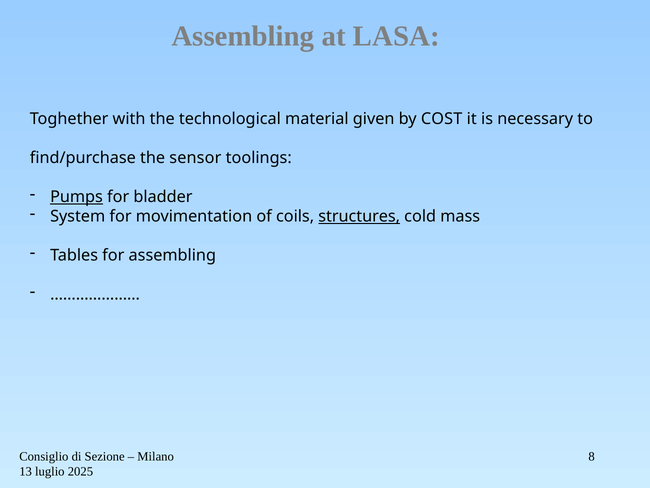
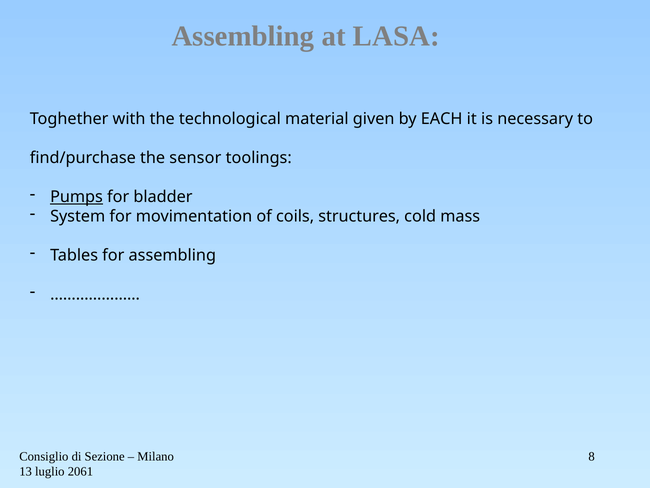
COST: COST -> EACH
structures underline: present -> none
2025: 2025 -> 2061
